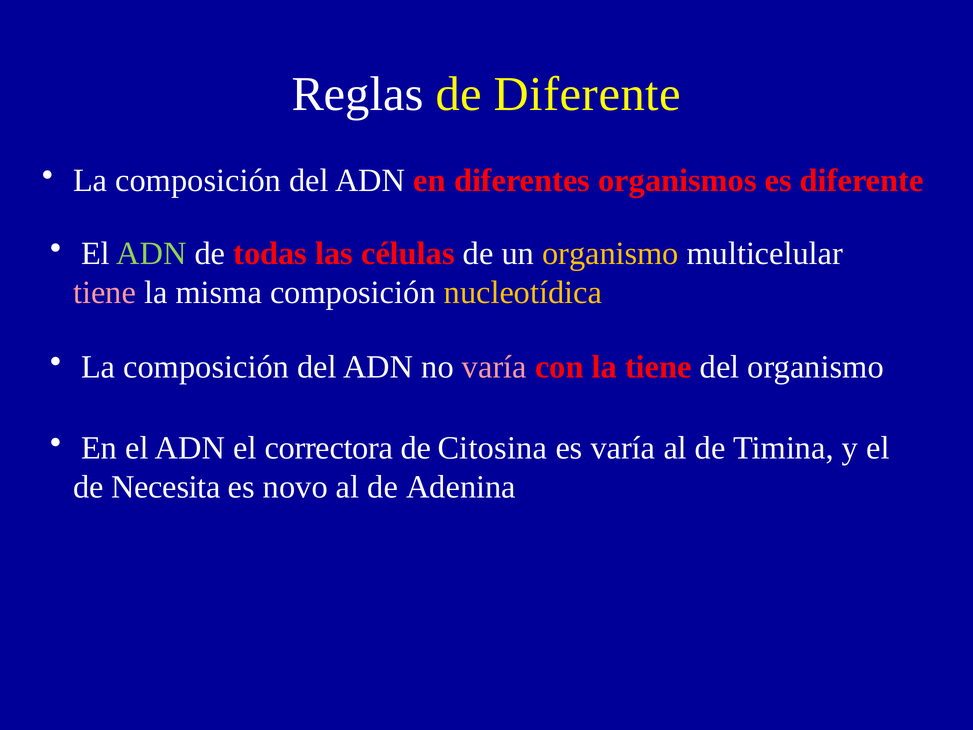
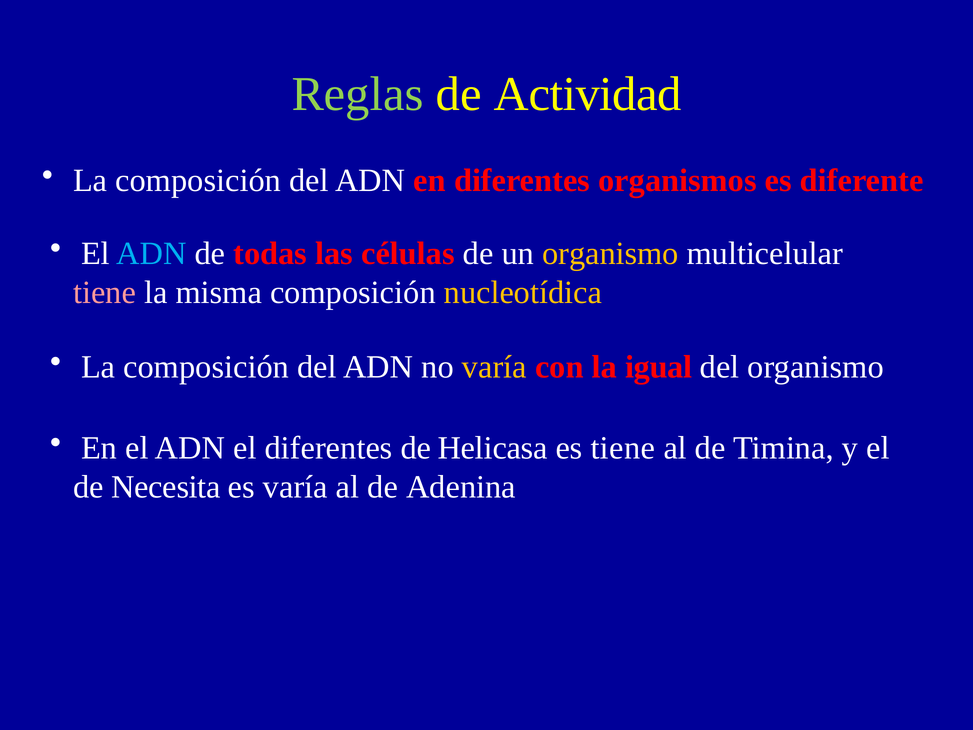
Reglas colour: white -> light green
de Diferente: Diferente -> Actividad
ADN at (151, 254) colour: light green -> light blue
varía at (494, 367) colour: pink -> yellow
la tiene: tiene -> igual
el correctora: correctora -> diferentes
Citosina: Citosina -> Helicasa
es varía: varía -> tiene
es novo: novo -> varía
